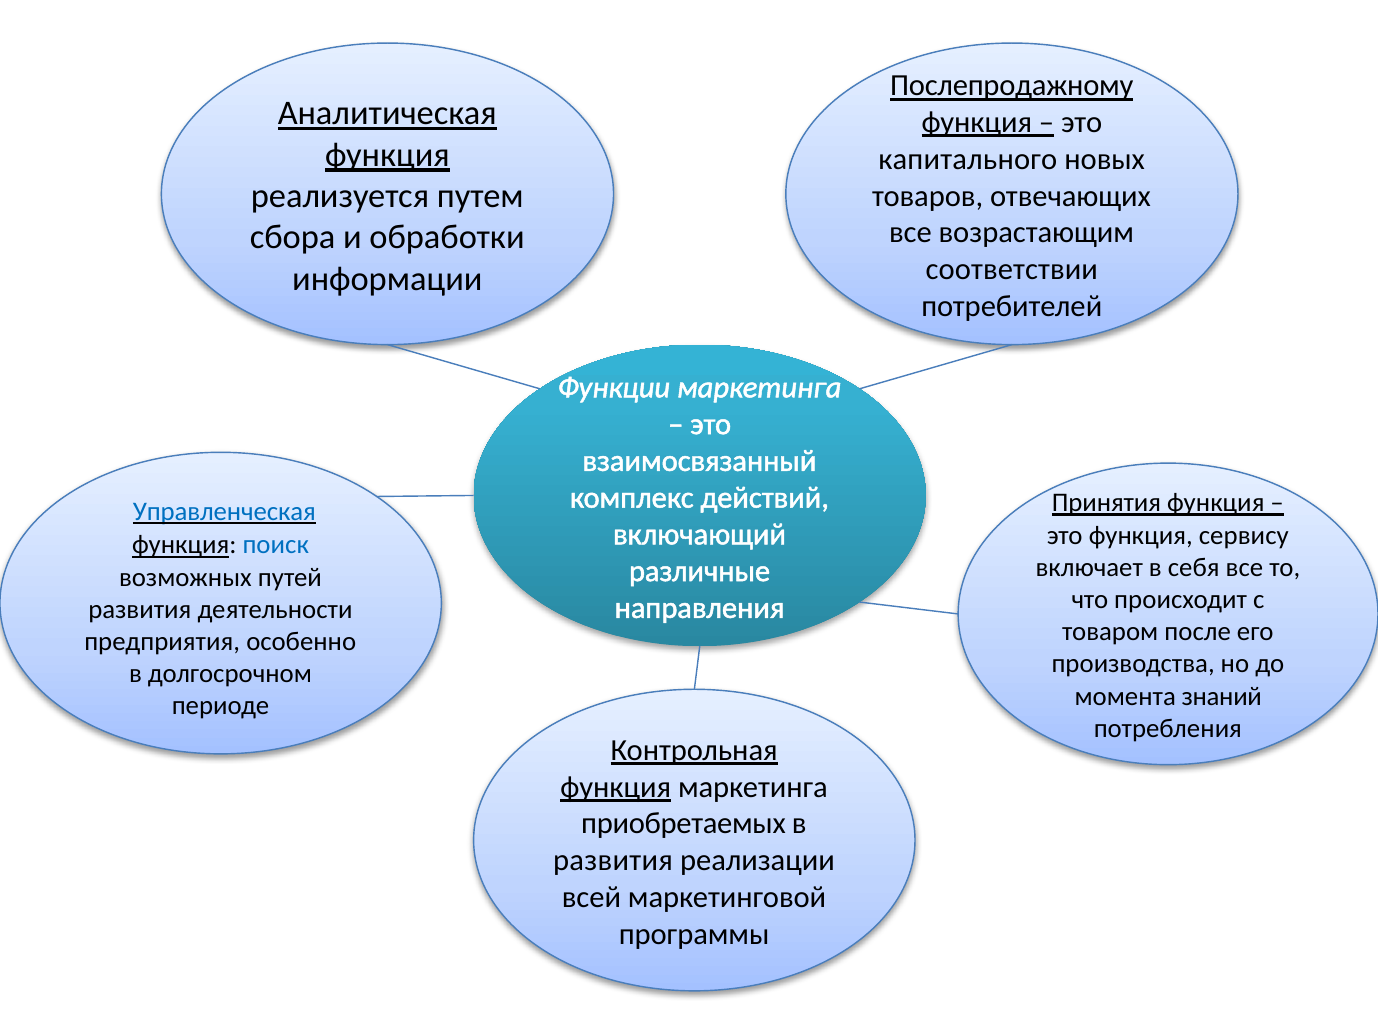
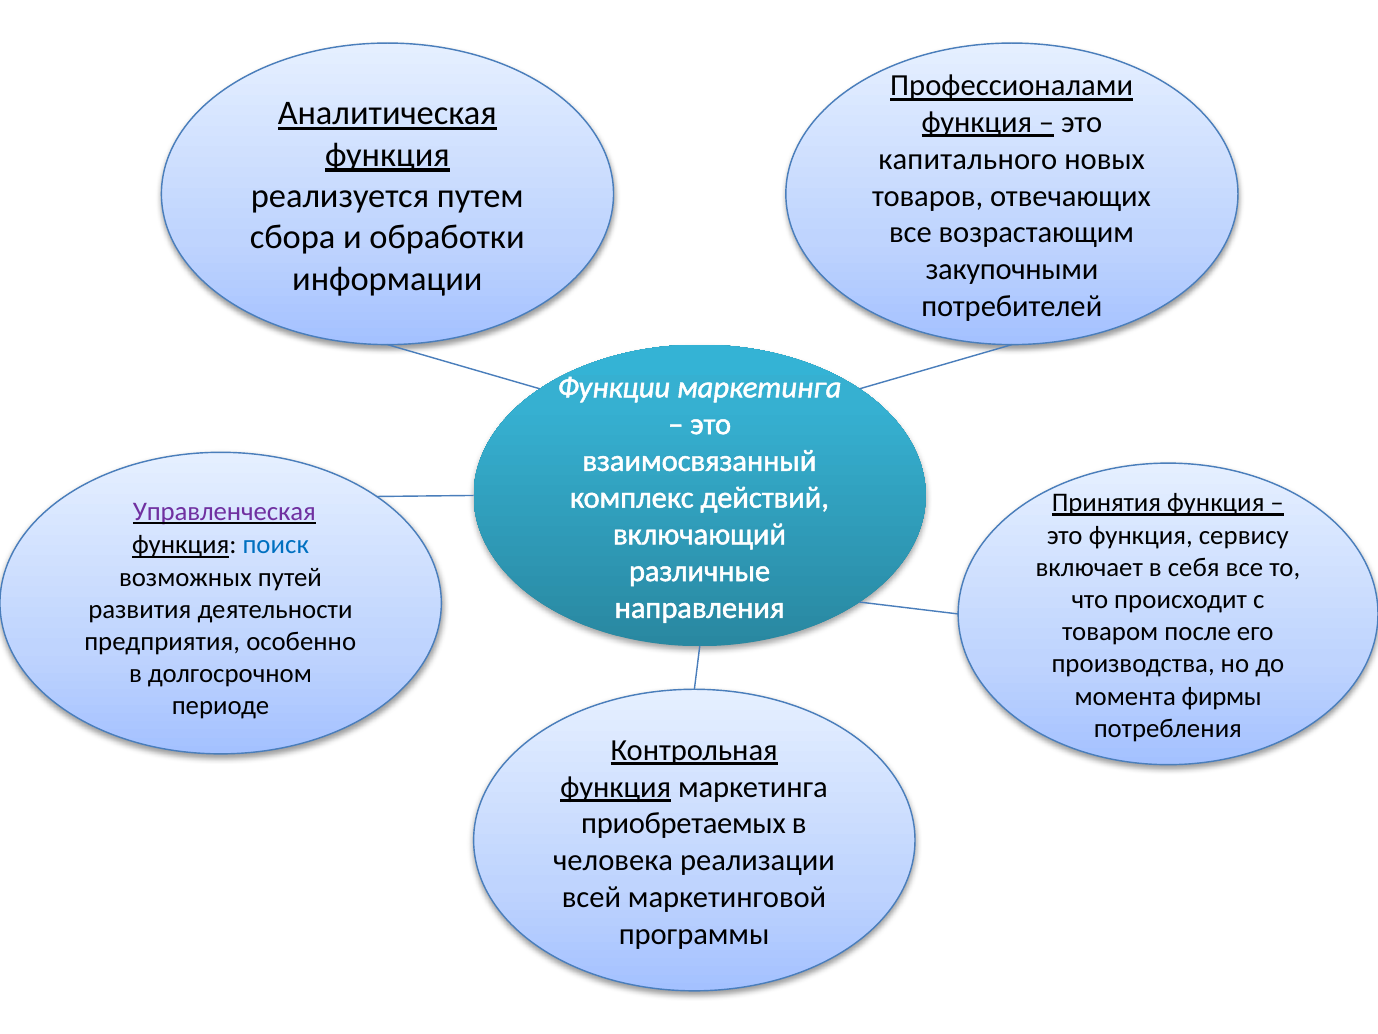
Послепродажному: Послепродажному -> Профессионалами
соответствии: соответствии -> закупочными
Управленческая colour: blue -> purple
знаний: знаний -> фирмы
развития at (613, 860): развития -> человека
